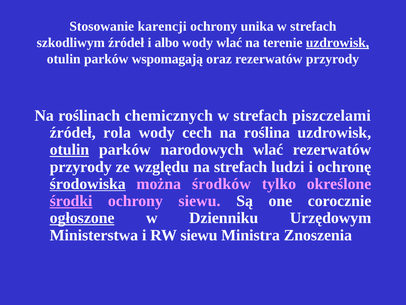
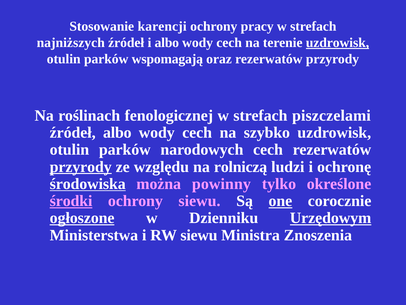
unika: unika -> pracy
szkodliwym: szkodliwym -> najniższych
wlać at (229, 43): wlać -> cech
chemicznych: chemicznych -> fenologicznej
źródeł rola: rola -> albo
roślina: roślina -> szybko
otulin at (69, 149) underline: present -> none
narodowych wlać: wlać -> cech
przyrody at (81, 167) underline: none -> present
na strefach: strefach -> rolniczą
środków: środków -> powinny
one underline: none -> present
Urzędowym underline: none -> present
